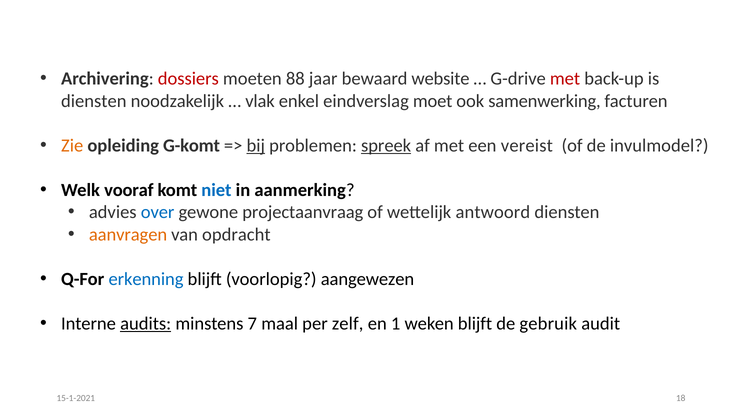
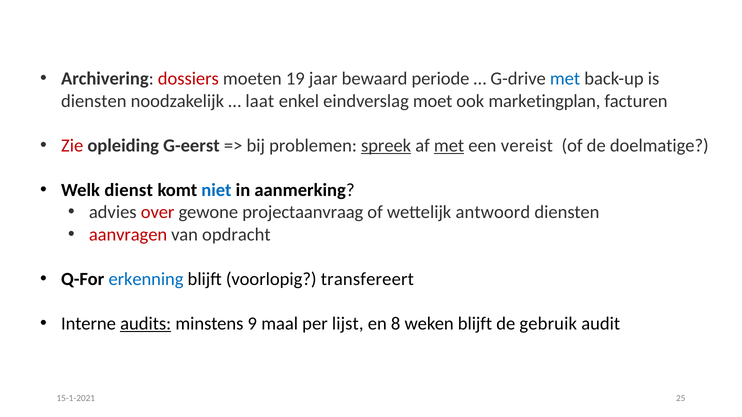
88: 88 -> 19
website: website -> periode
met at (565, 79) colour: red -> blue
vlak: vlak -> laat
samenwerking: samenwerking -> marketingplan
Zie colour: orange -> red
G-komt: G-komt -> G-eerst
bij underline: present -> none
met at (449, 146) underline: none -> present
invulmodel: invulmodel -> doelmatige
vooraf: vooraf -> dienst
over colour: blue -> red
aanvragen colour: orange -> red
aangewezen: aangewezen -> transfereert
7: 7 -> 9
zelf: zelf -> lijst
1: 1 -> 8
18: 18 -> 25
